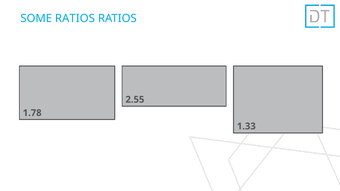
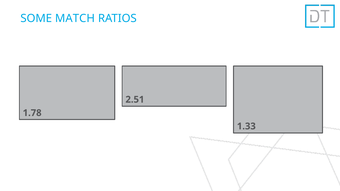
SOME RATIOS: RATIOS -> MATCH
2.55: 2.55 -> 2.51
